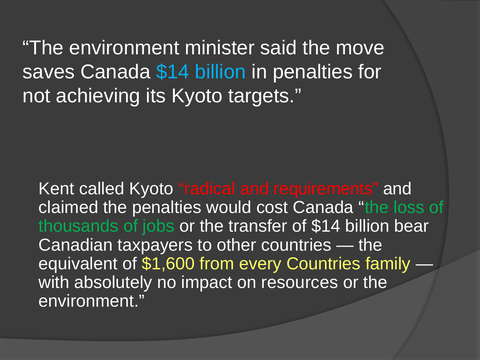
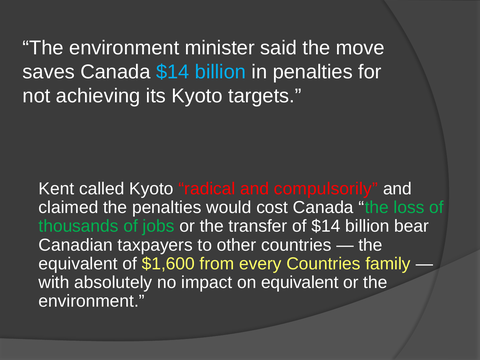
requirements: requirements -> compulsorily
on resources: resources -> equivalent
